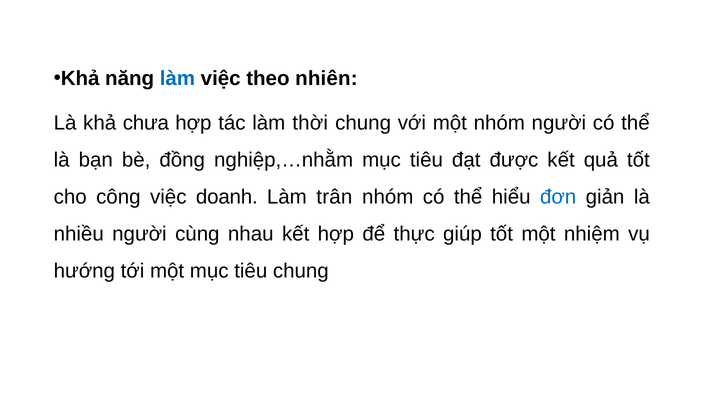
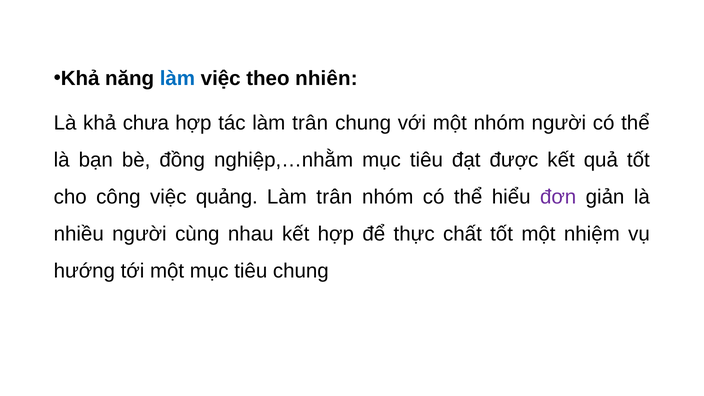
tác làm thời: thời -> trân
doanh: doanh -> quảng
đơn colour: blue -> purple
giúp: giúp -> chất
